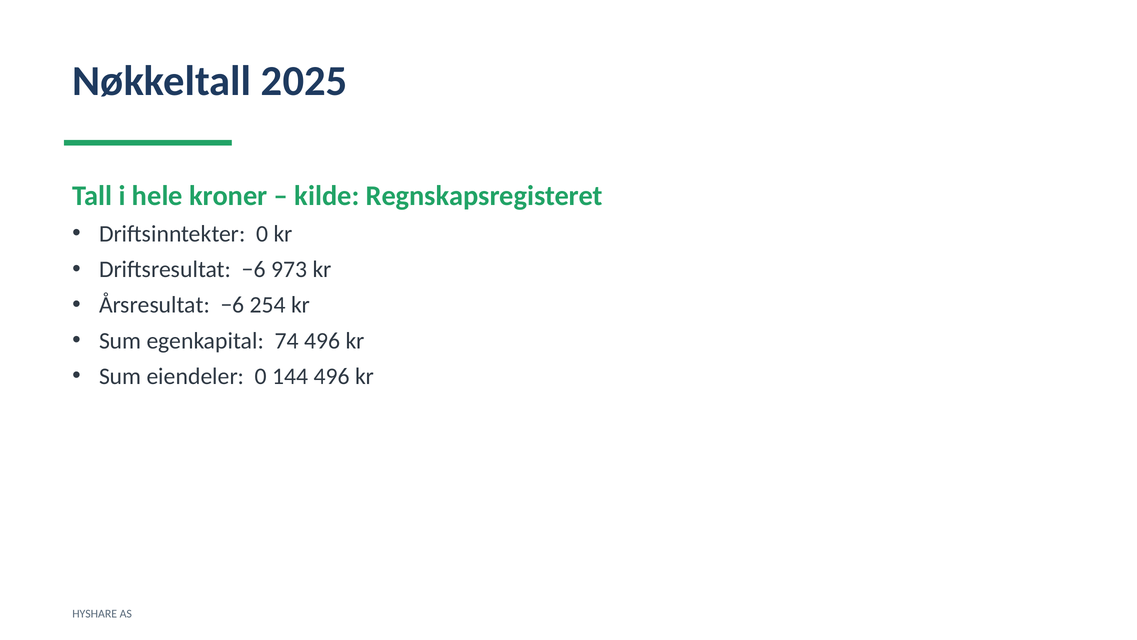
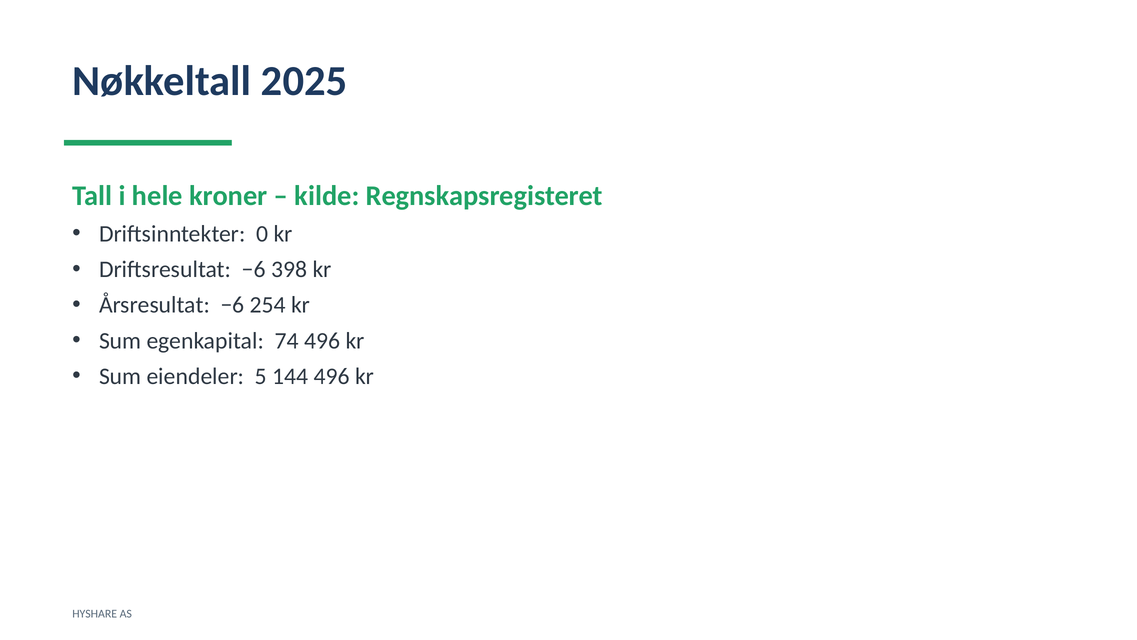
973: 973 -> 398
eiendeler 0: 0 -> 5
